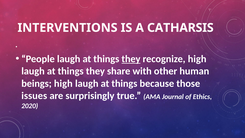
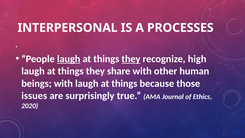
INTERVENTIONS: INTERVENTIONS -> INTERPERSONAL
CATHARSIS: CATHARSIS -> PROCESSES
laugh at (69, 59) underline: none -> present
beings high: high -> with
